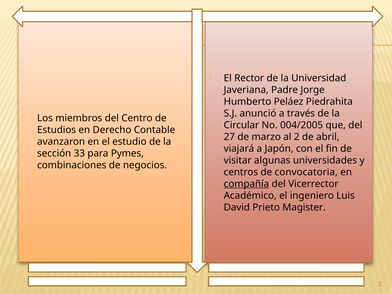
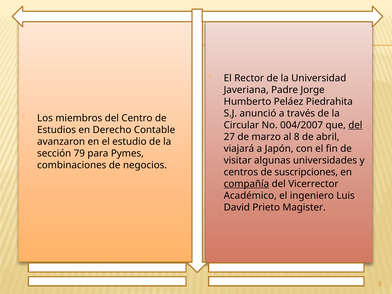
004/2005: 004/2005 -> 004/2007
del at (355, 125) underline: none -> present
2: 2 -> 8
33: 33 -> 79
convocatoria: convocatoria -> suscripciones
